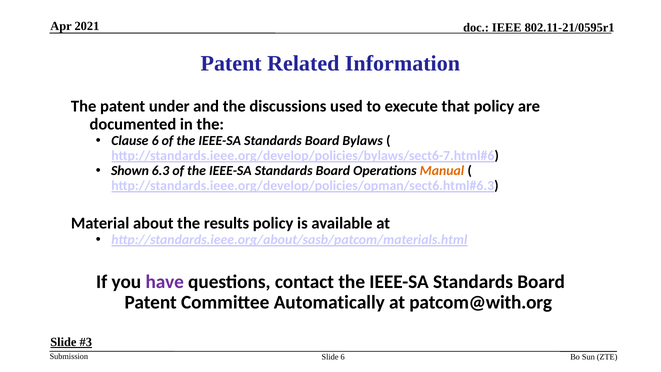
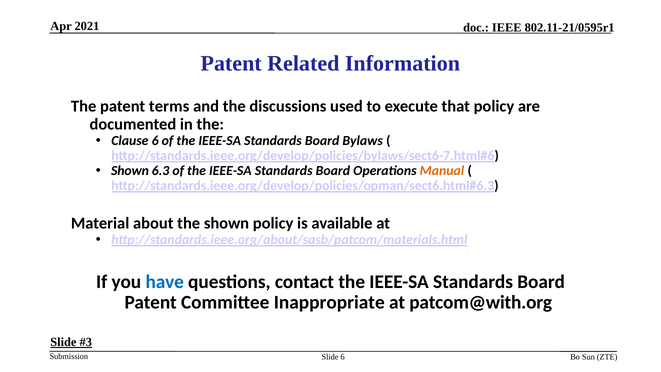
under: under -> terms
the results: results -> shown
have colour: purple -> blue
Automatically: Automatically -> Inappropriate
